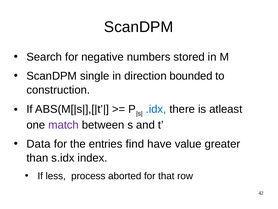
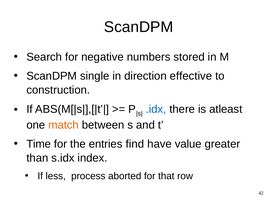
bounded: bounded -> effective
match colour: purple -> orange
Data: Data -> Time
